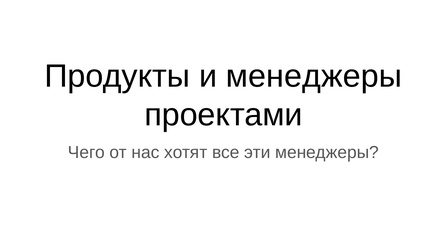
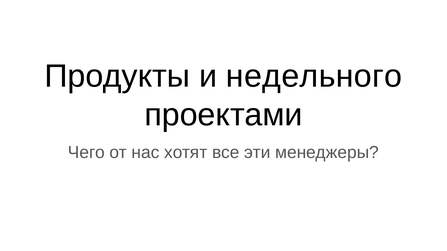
и менеджеры: менеджеры -> недельного
